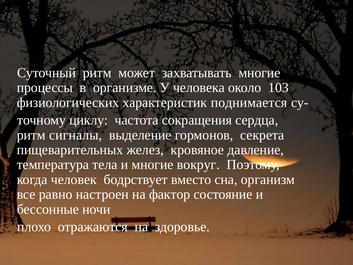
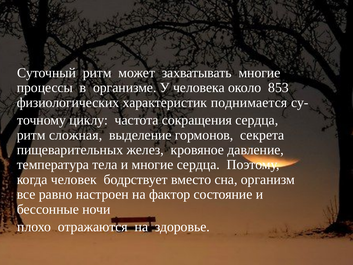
103: 103 -> 853
сигналы: сигналы -> сложная
многие вокруг: вокруг -> сердца
